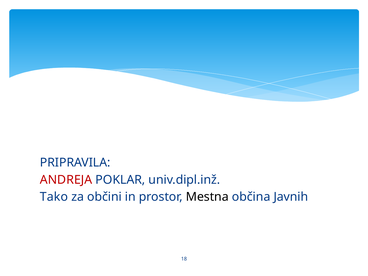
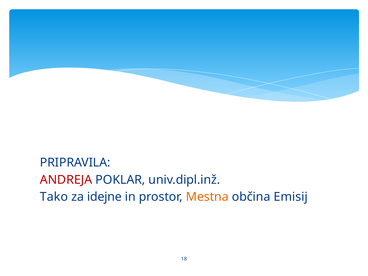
občini: občini -> idejne
Mestna colour: black -> orange
Javnih: Javnih -> Emisij
